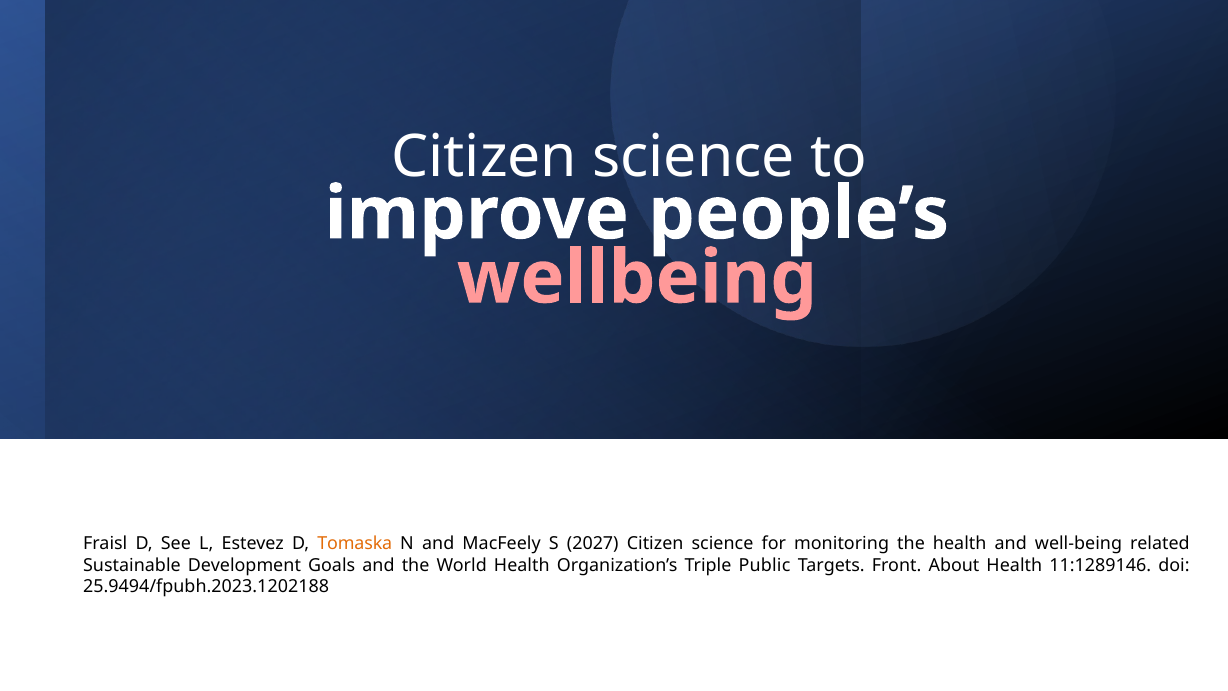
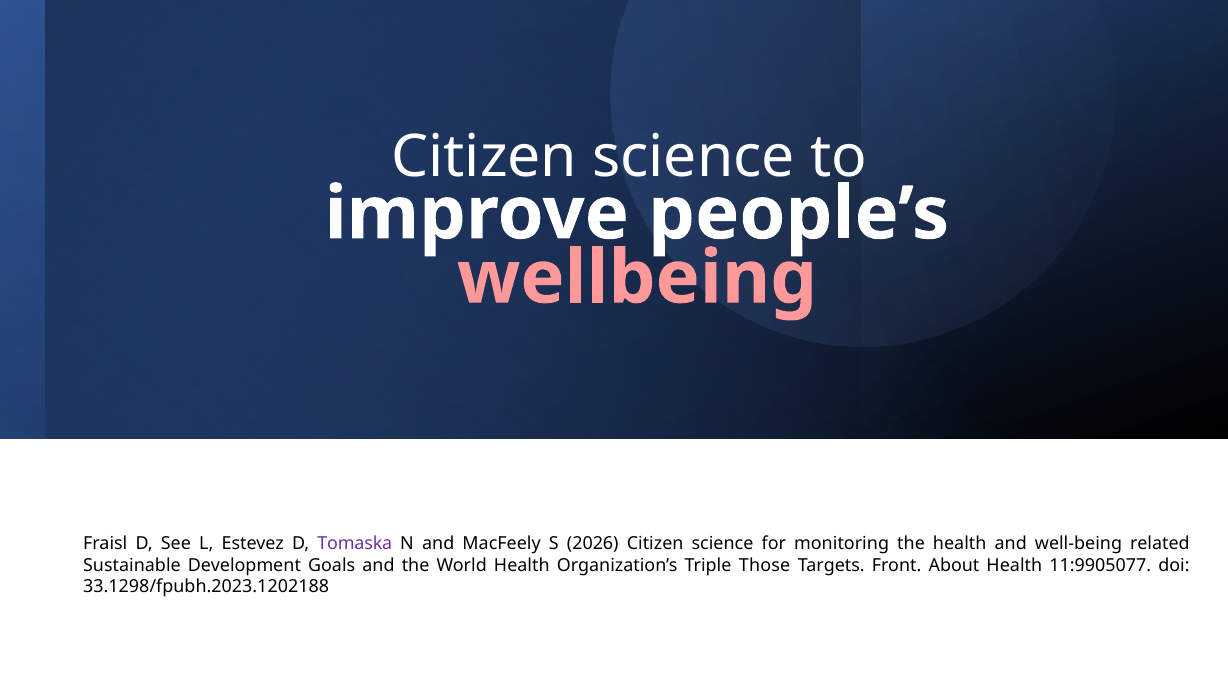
Tomaska colour: orange -> purple
2027: 2027 -> 2026
Public: Public -> Those
11:1289146: 11:1289146 -> 11:9905077
25.9494/fpubh.2023.1202188: 25.9494/fpubh.2023.1202188 -> 33.1298/fpubh.2023.1202188
